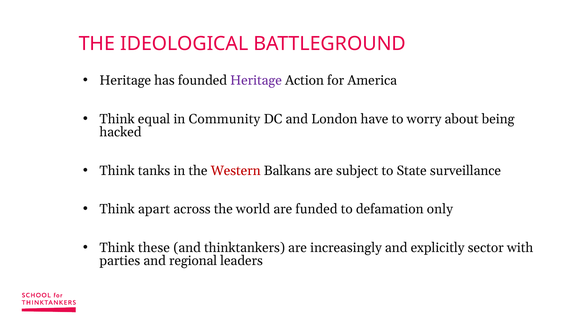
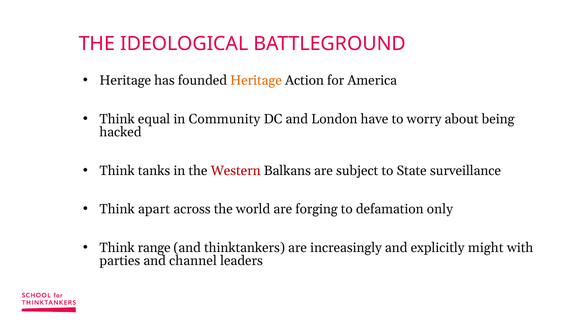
Heritage at (256, 81) colour: purple -> orange
funded: funded -> forging
these: these -> range
sector: sector -> might
regional: regional -> channel
